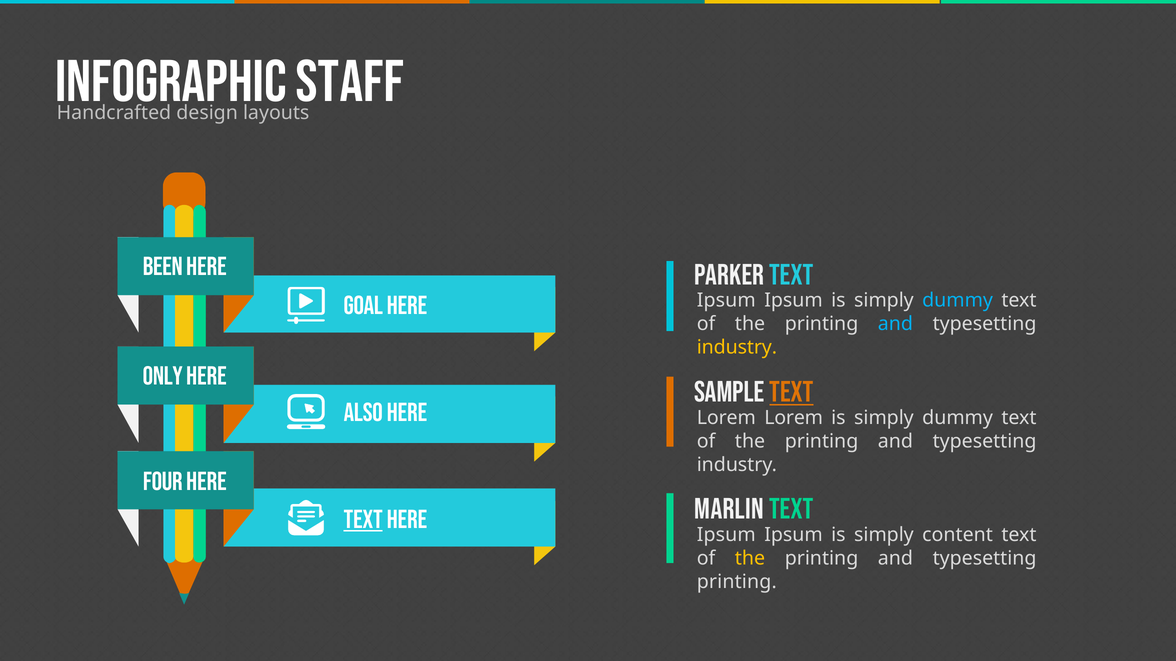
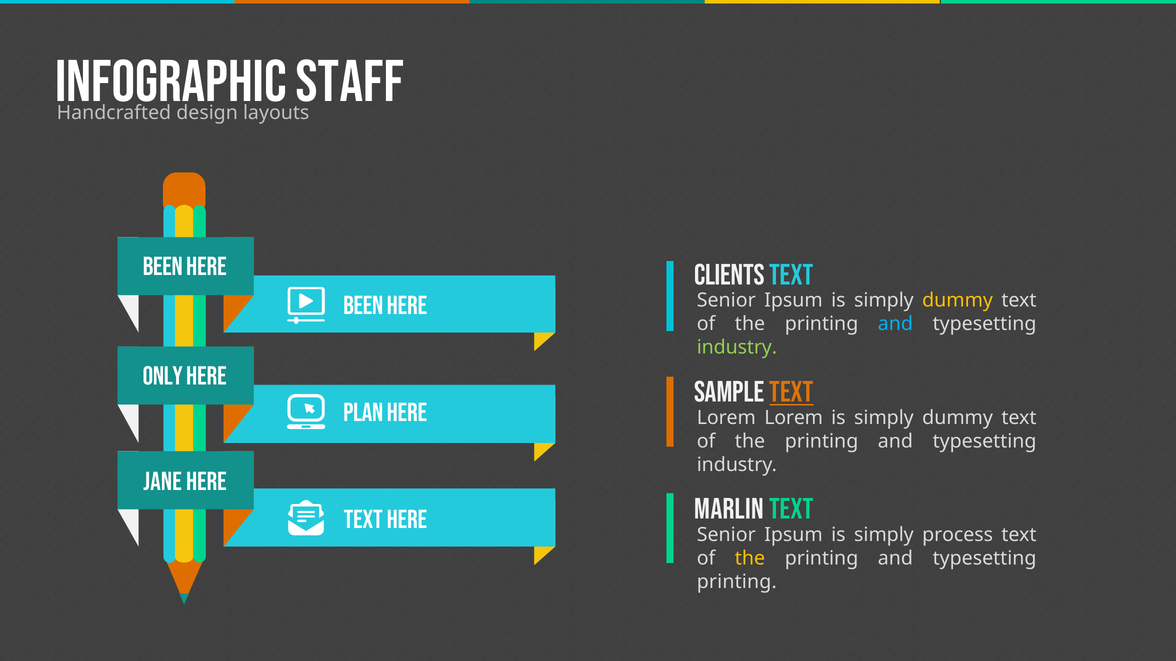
PARKER: PARKER -> CLIENTS
Ipsum at (726, 301): Ipsum -> Senior
dummy at (958, 301) colour: light blue -> yellow
GOAL at (363, 306): GOAL -> BEEN
industry at (737, 348) colour: yellow -> light green
ALSO: ALSO -> PLAN
FOUR: FOUR -> JANE
TEXT at (363, 520) underline: present -> none
Ipsum at (726, 535): Ipsum -> Senior
content: content -> process
